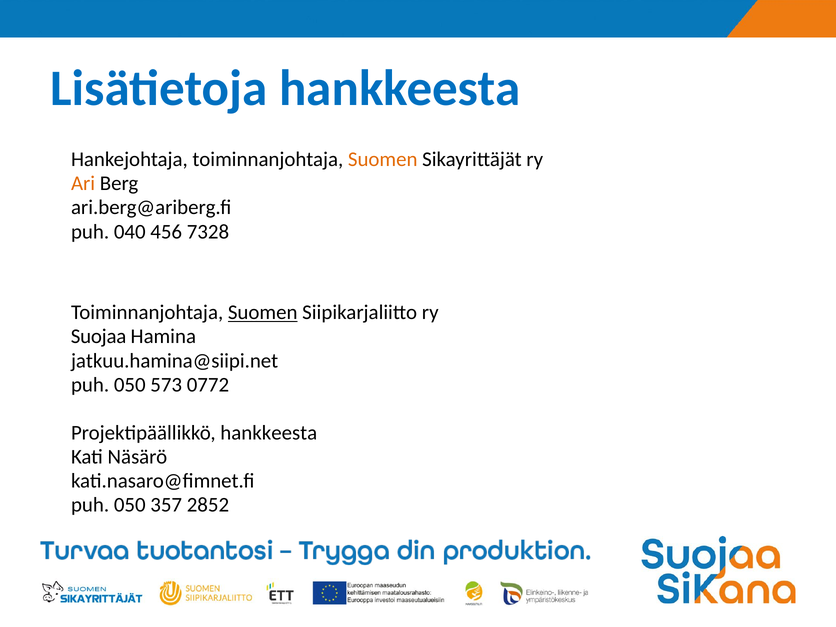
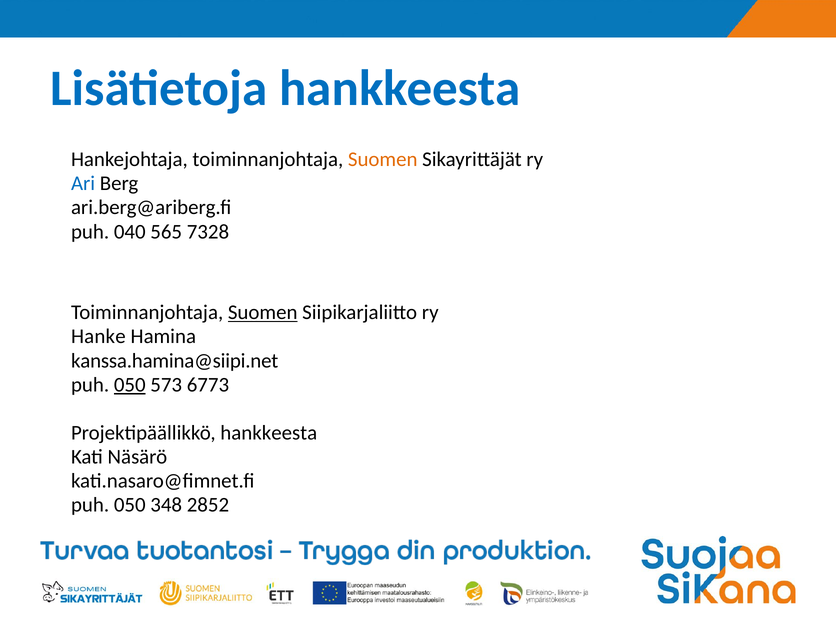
Ari colour: orange -> blue
456: 456 -> 565
Suojaa: Suojaa -> Hanke
jatkuu.hamina@siipi.net: jatkuu.hamina@siipi.net -> kanssa.hamina@siipi.net
050 at (130, 385) underline: none -> present
0772: 0772 -> 6773
357: 357 -> 348
